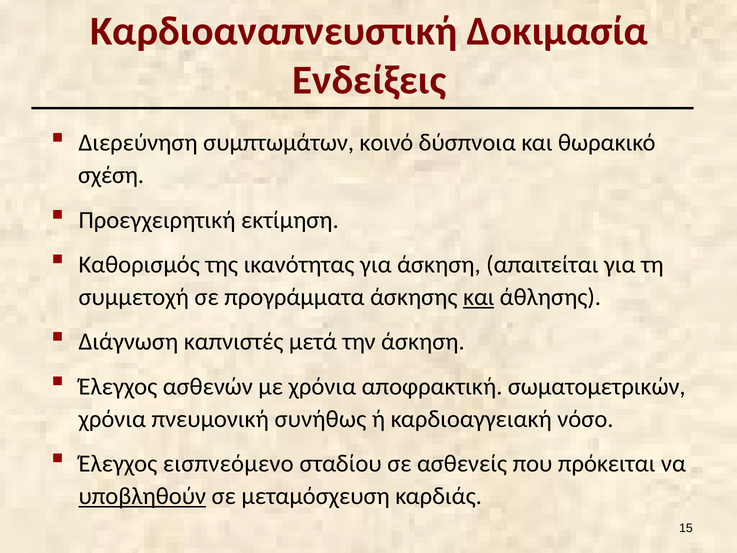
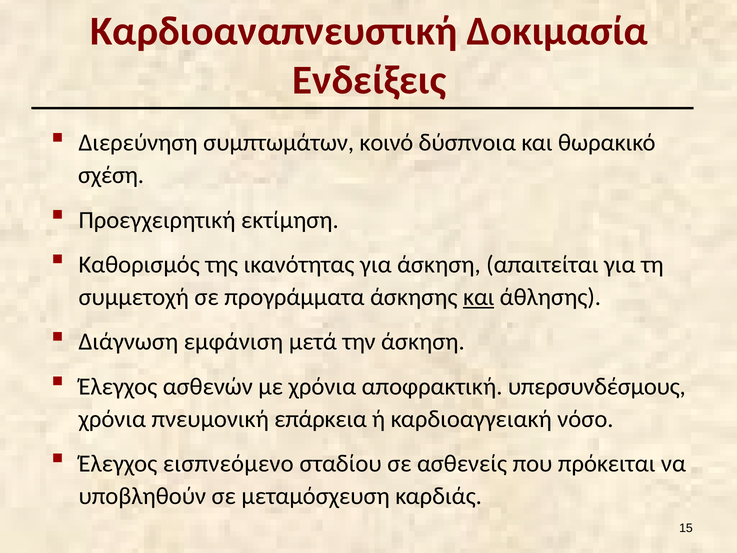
καπνιστές: καπνιστές -> εμφάνιση
σωματομετρικών: σωματομετρικών -> υπερσυνδέσμους
συνήθως: συνήθως -> επάρκεια
υποβληθούν underline: present -> none
